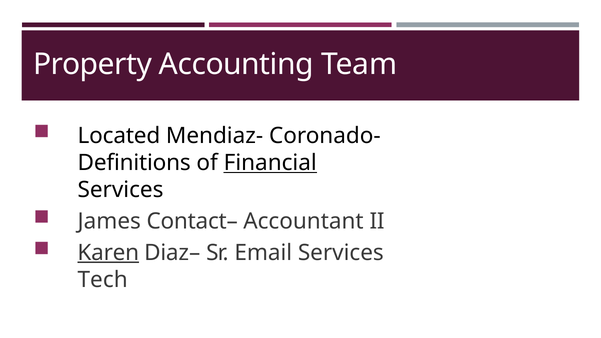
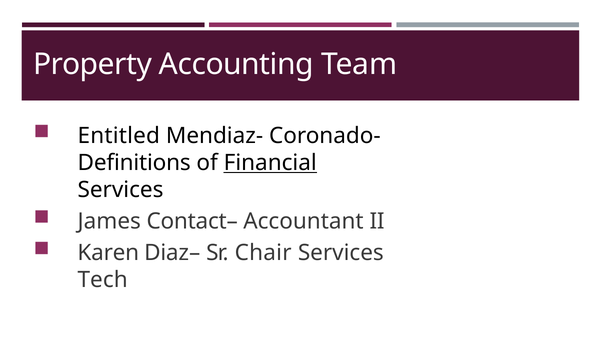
Located: Located -> Entitled
Karen underline: present -> none
Email: Email -> Chair
